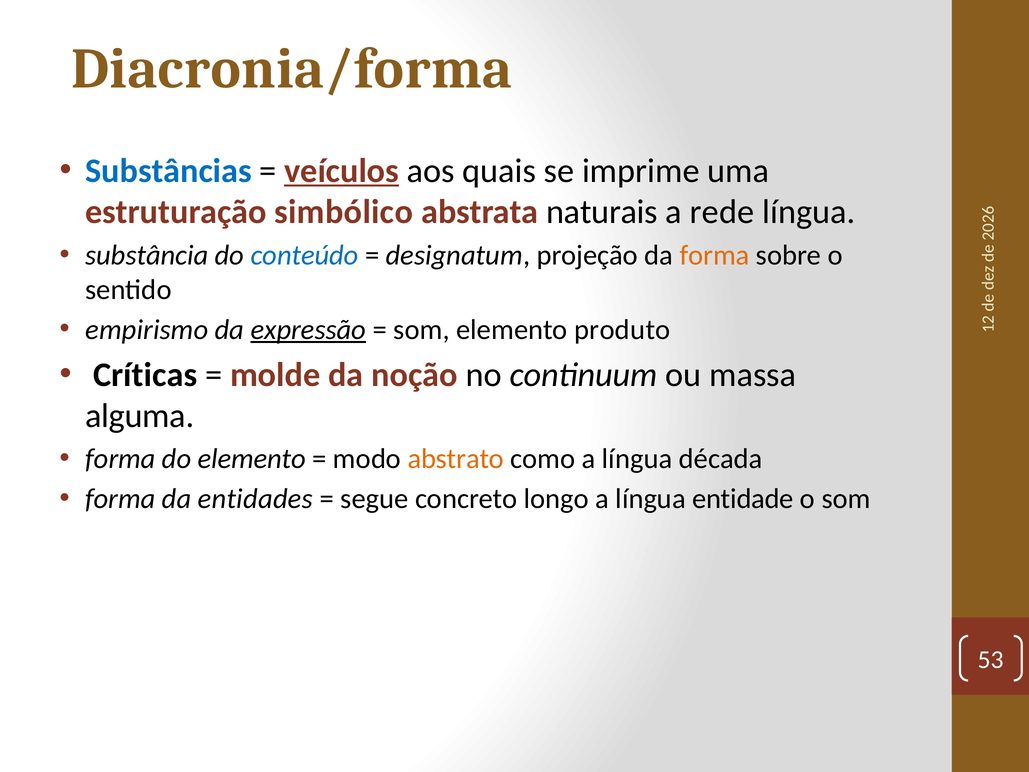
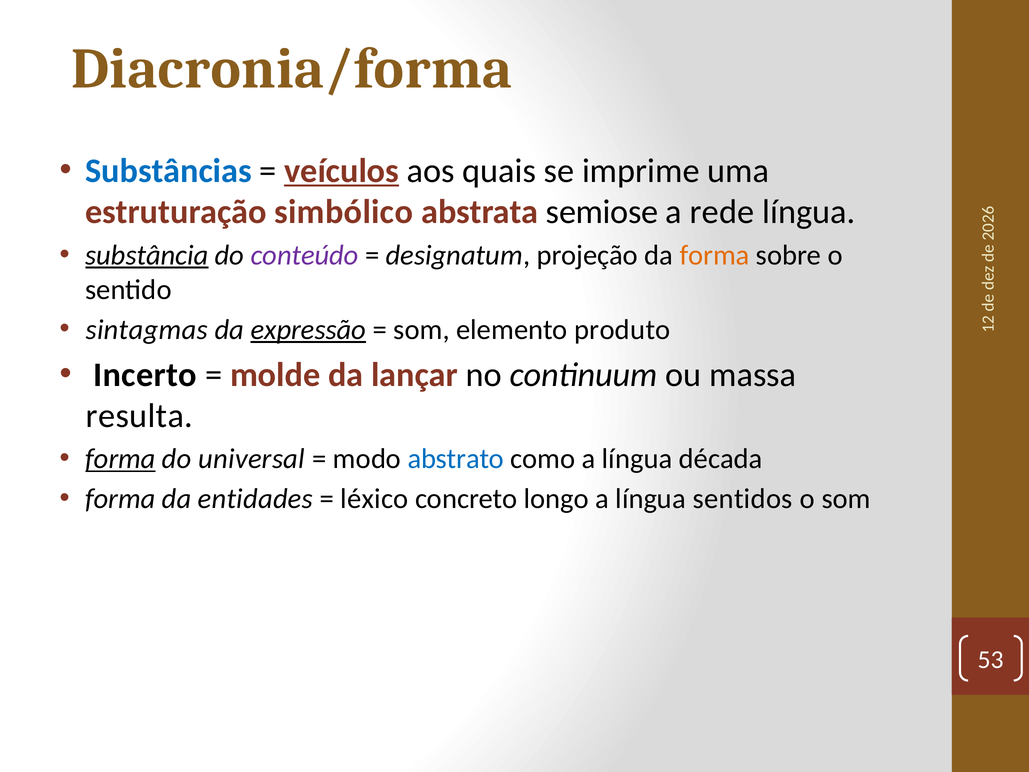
naturais: naturais -> semiose
substância underline: none -> present
conteúdo colour: blue -> purple
empirismo: empirismo -> sintagmas
Críticas: Críticas -> Incerto
noção: noção -> lançar
alguma: alguma -> resulta
forma at (120, 459) underline: none -> present
do elemento: elemento -> universal
abstrato colour: orange -> blue
segue: segue -> léxico
entidade: entidade -> sentidos
